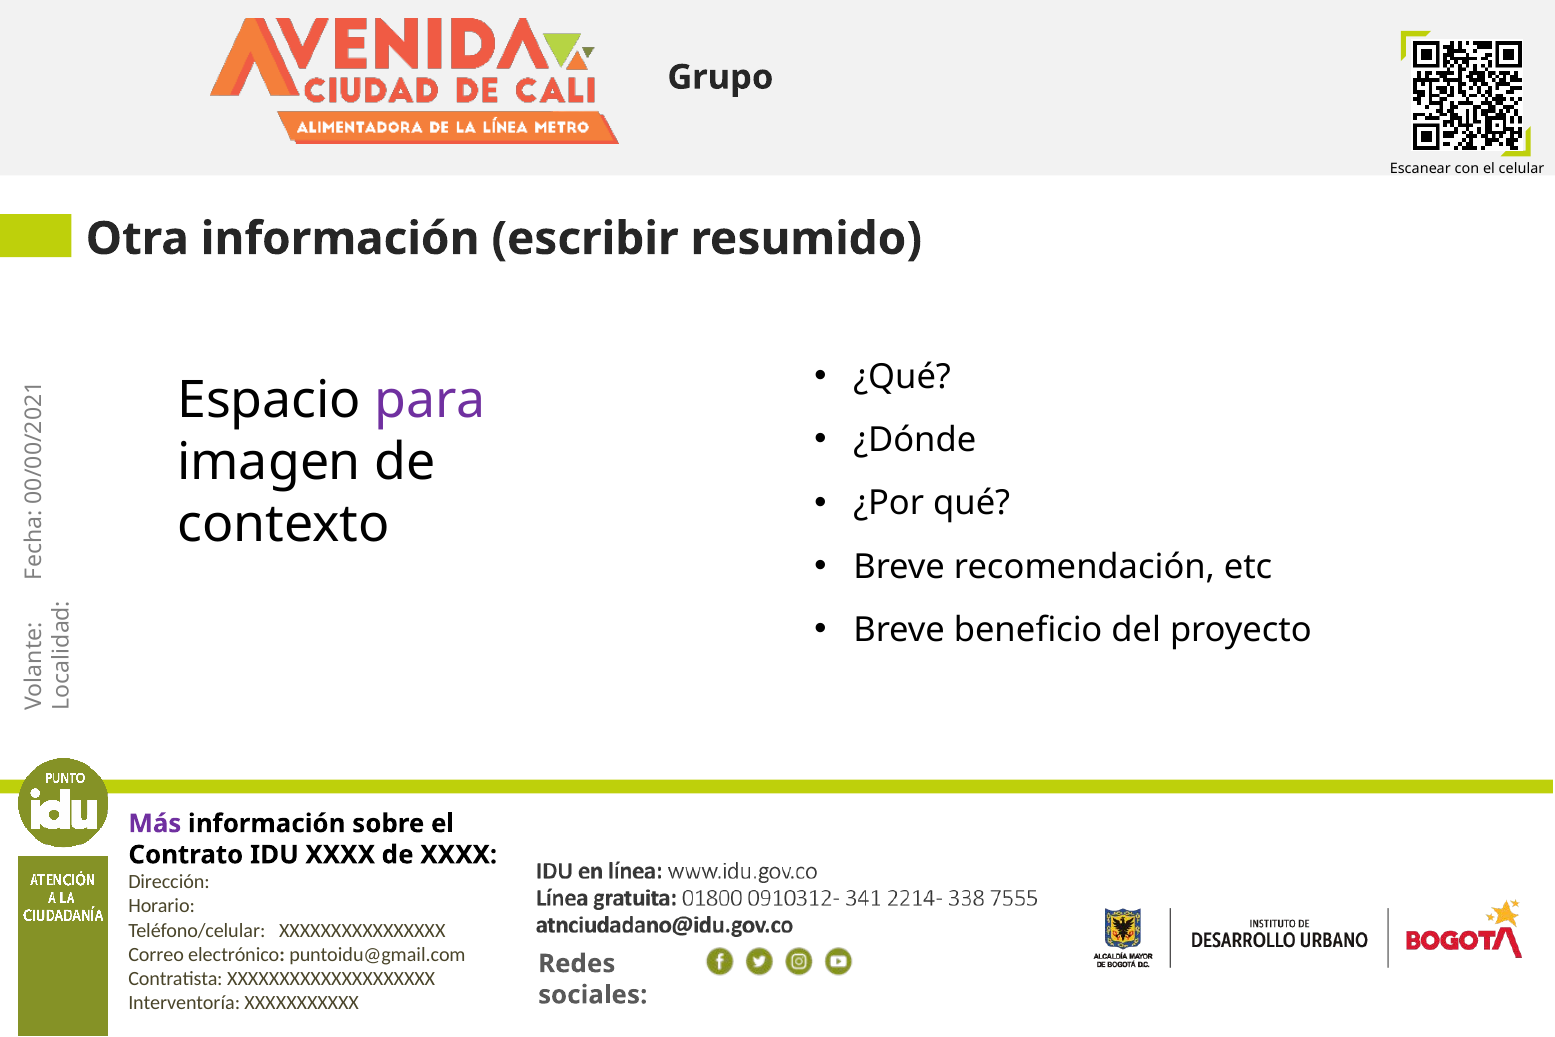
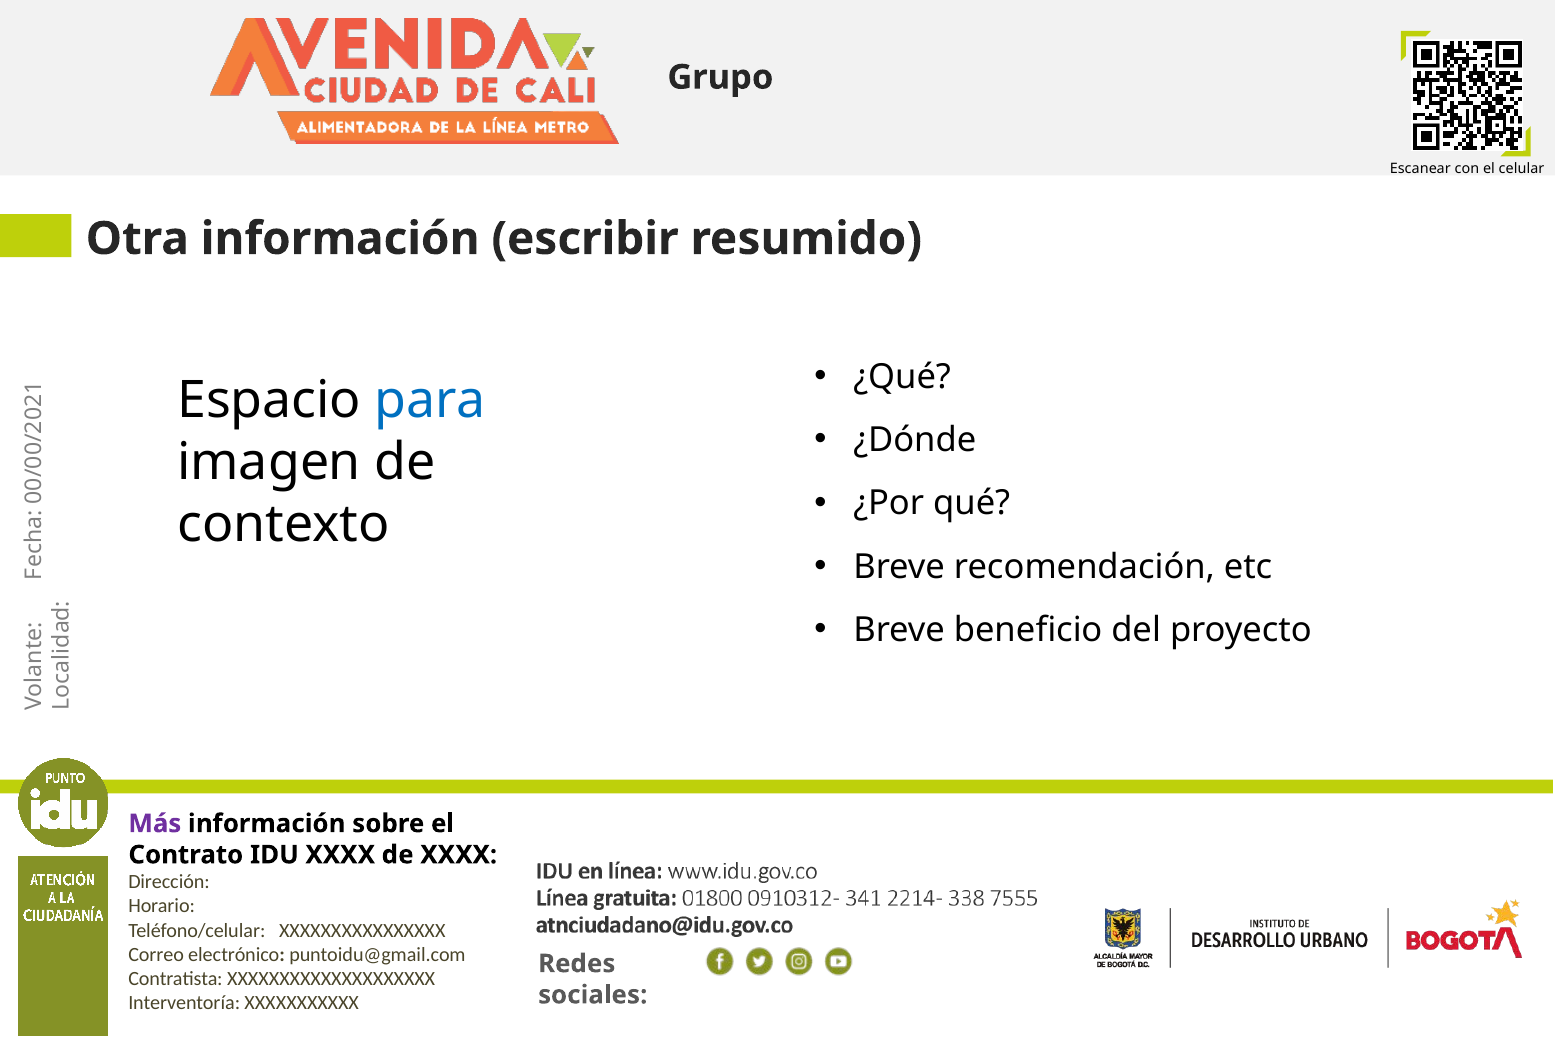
para colour: purple -> blue
